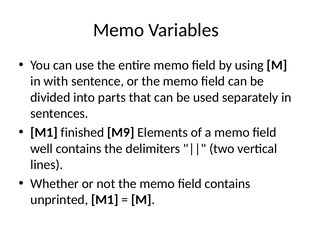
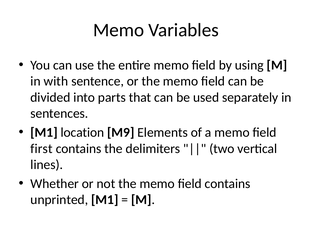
finished: finished -> location
well: well -> first
